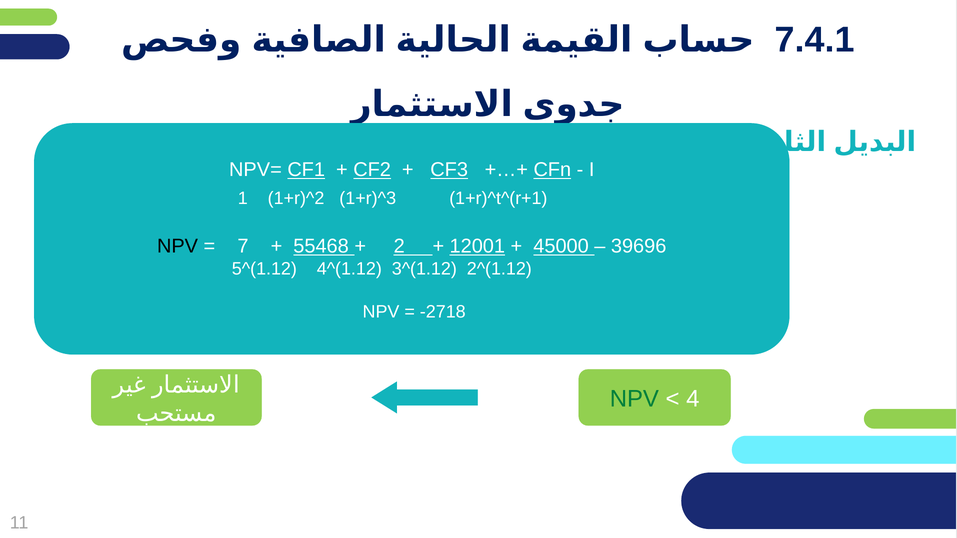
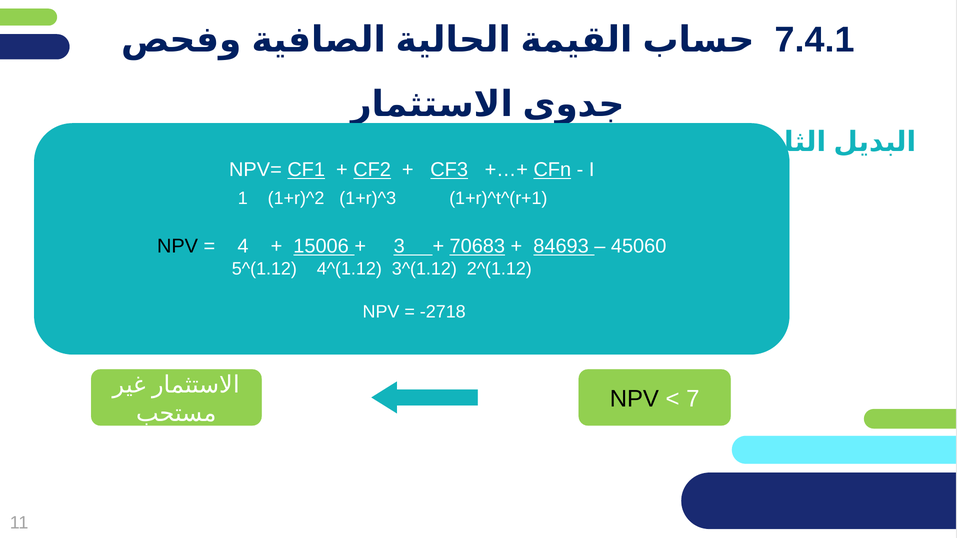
7 at (243, 246): 7 -> 4
55468: 55468 -> 15006
2 at (399, 246): 2 -> 3
12001: 12001 -> 70683
45000: 45000 -> 84693
39696: 39696 -> 45060
NPV at (634, 399) colour: green -> black
4 at (693, 399): 4 -> 7
